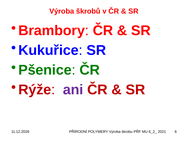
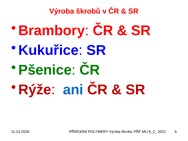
ani colour: purple -> blue
